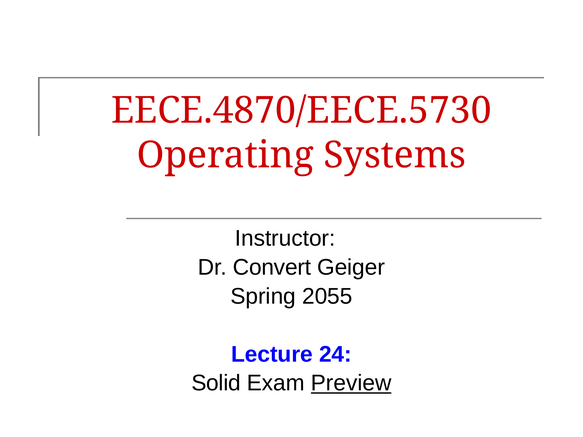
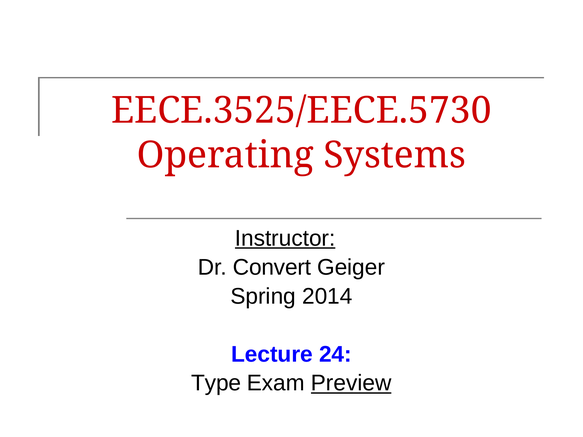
EECE.4870/EECE.5730: EECE.4870/EECE.5730 -> EECE.3525/EECE.5730
Instructor underline: none -> present
2055: 2055 -> 2014
Solid: Solid -> Type
